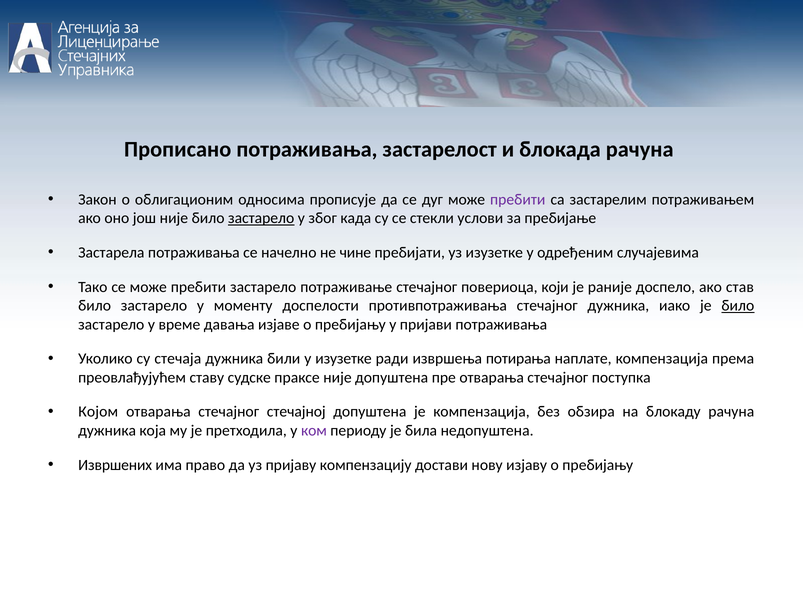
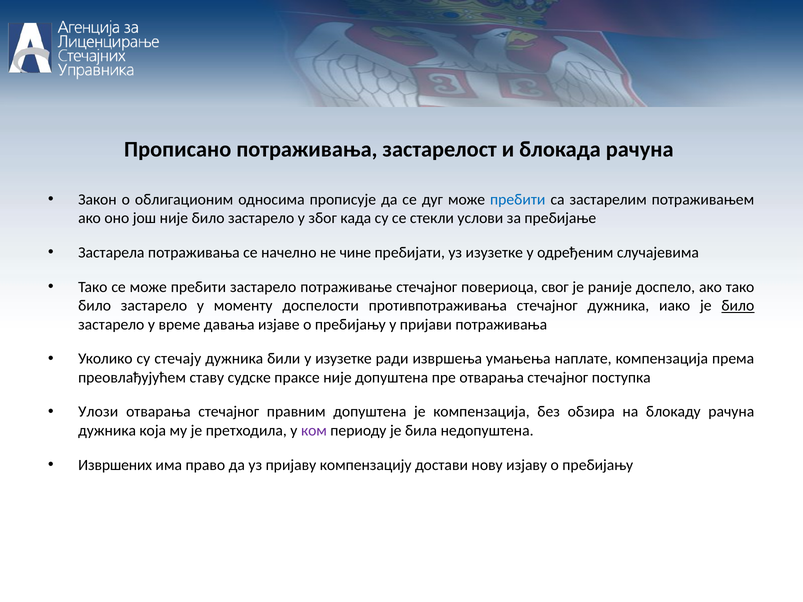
пребити at (518, 200) colour: purple -> blue
застарело at (261, 218) underline: present -> none
који: који -> свог
ако став: став -> тако
стечаја: стечаја -> стечају
потирања: потирања -> умањења
Којом: Којом -> Улози
стечајној: стечајној -> правним
